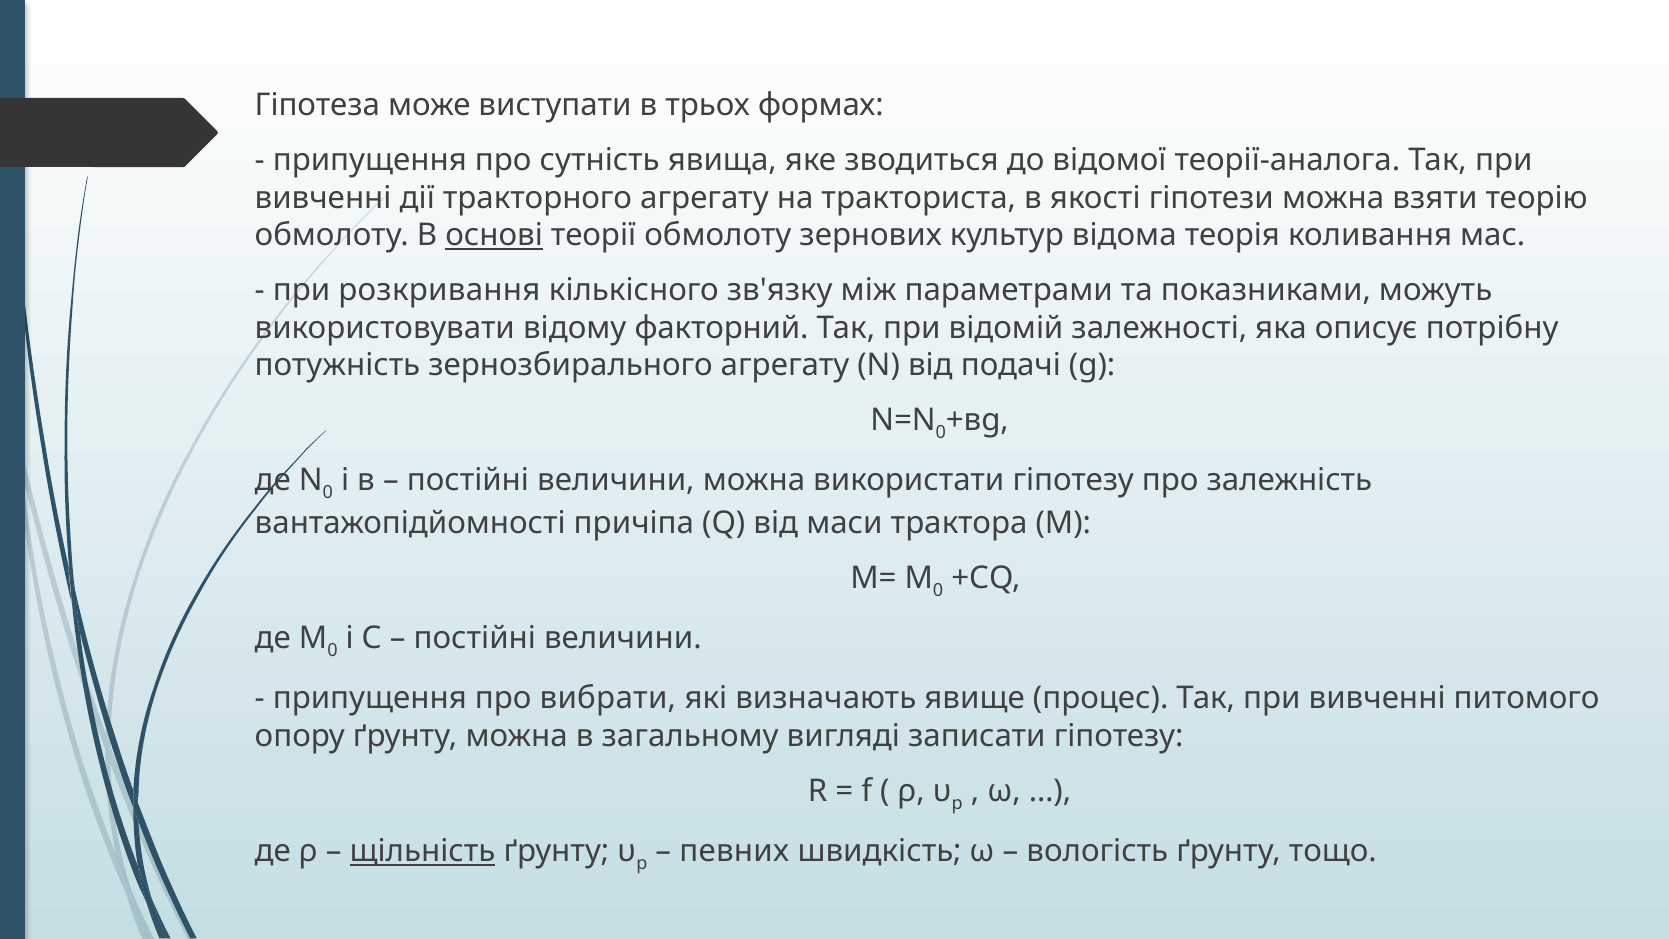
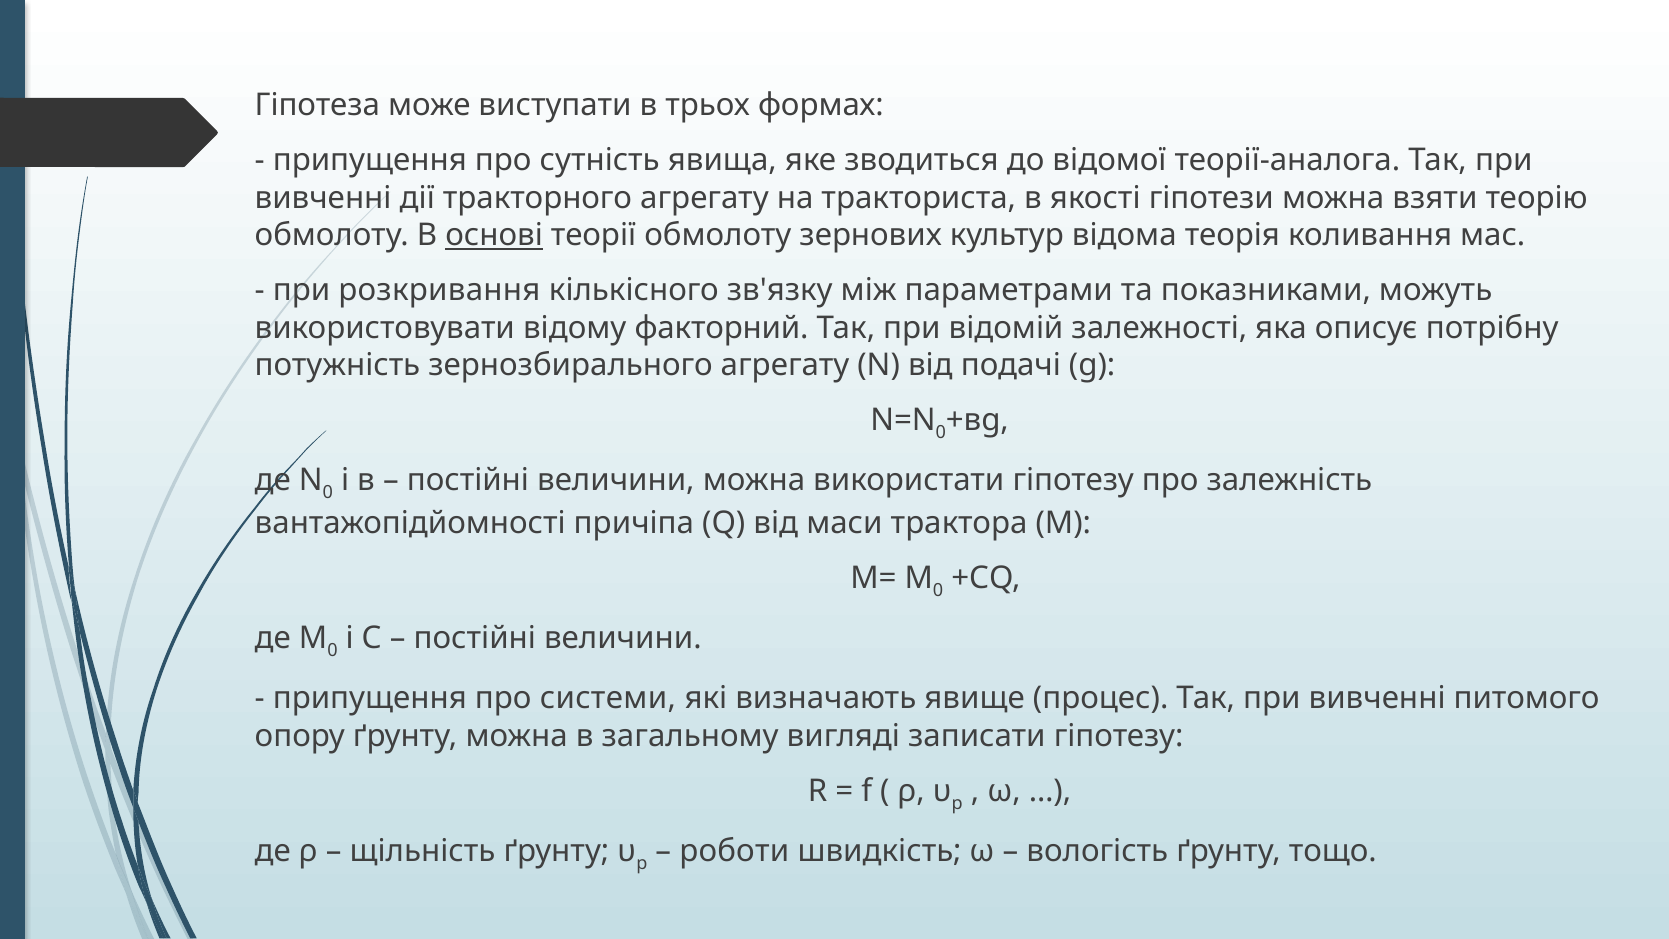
вибрати: вибрати -> системи
щільність underline: present -> none
певних: певних -> роботи
